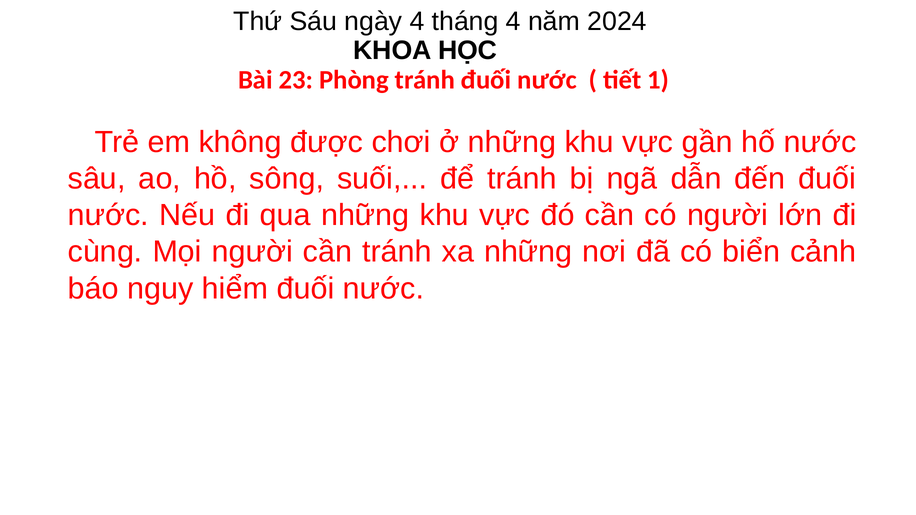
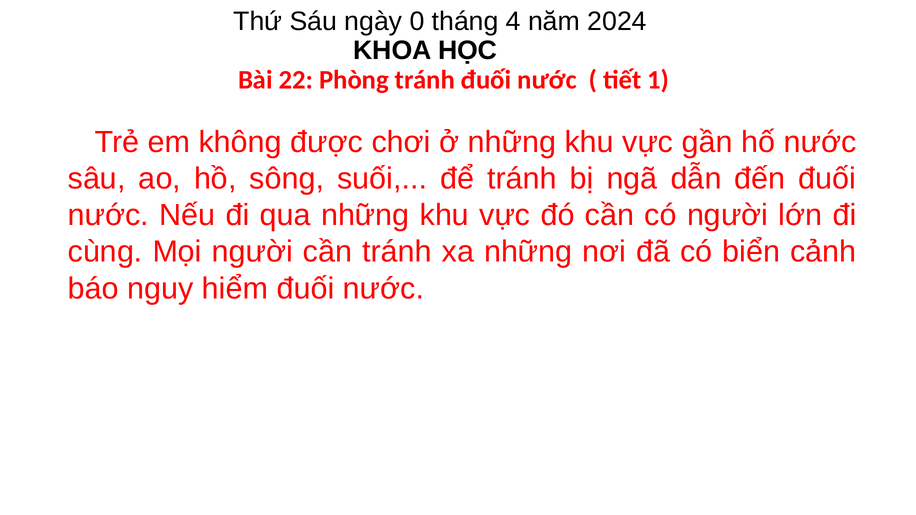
ngày 4: 4 -> 0
23: 23 -> 22
